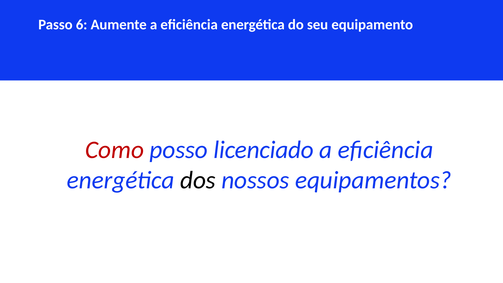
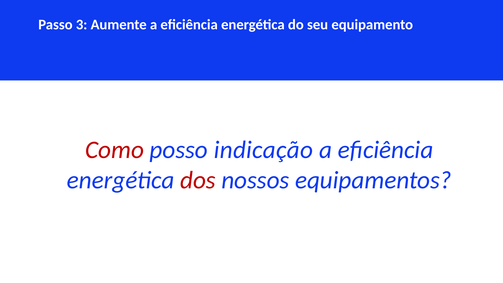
6: 6 -> 3
licenciado: licenciado -> indicação
dos colour: black -> red
